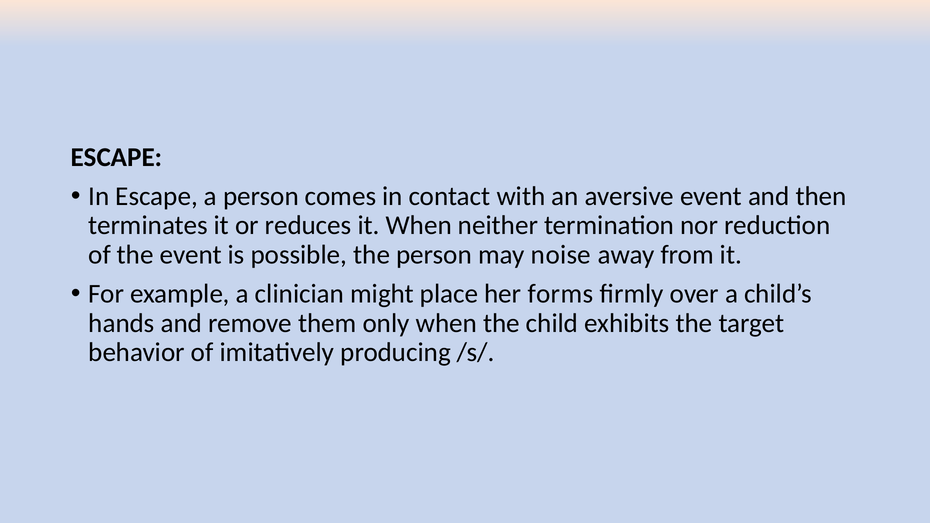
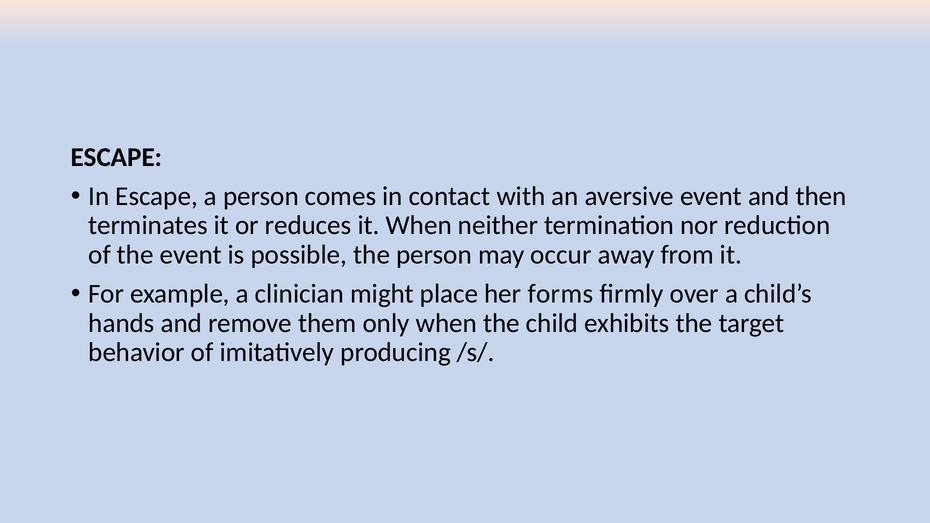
noise: noise -> occur
